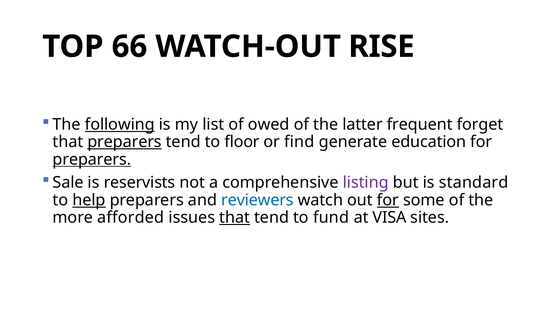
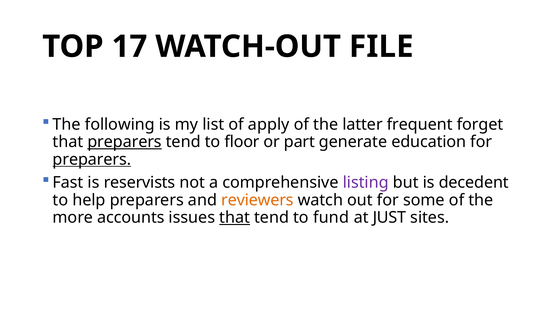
66: 66 -> 17
RISE: RISE -> FILE
following underline: present -> none
owed: owed -> apply
find: find -> part
Sale: Sale -> Fast
standard: standard -> decedent
help underline: present -> none
reviewers colour: blue -> orange
for at (388, 200) underline: present -> none
afforded: afforded -> accounts
VISA: VISA -> JUST
